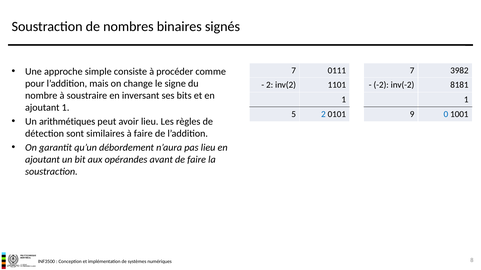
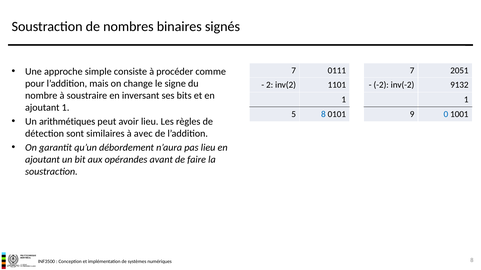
3982: 3982 -> 2051
8181: 8181 -> 9132
5 2: 2 -> 8
à faire: faire -> avec
